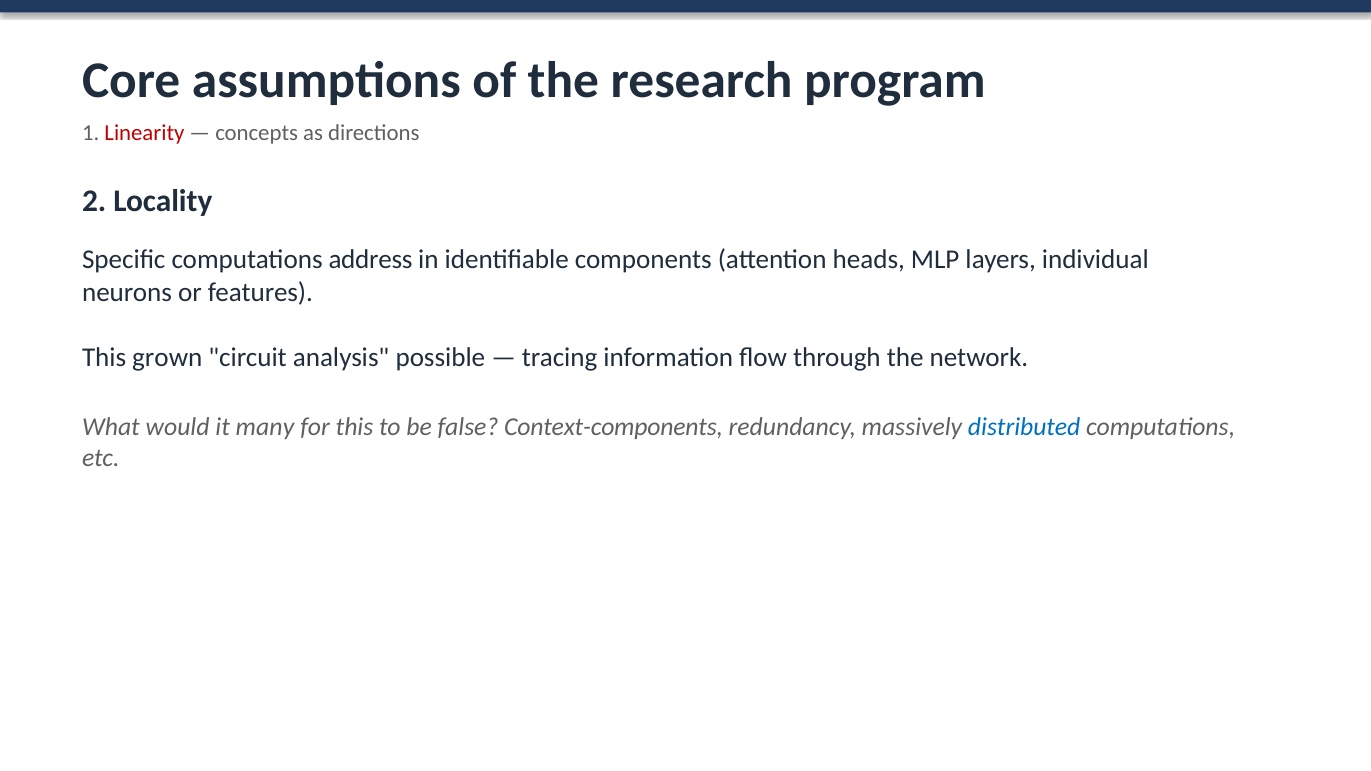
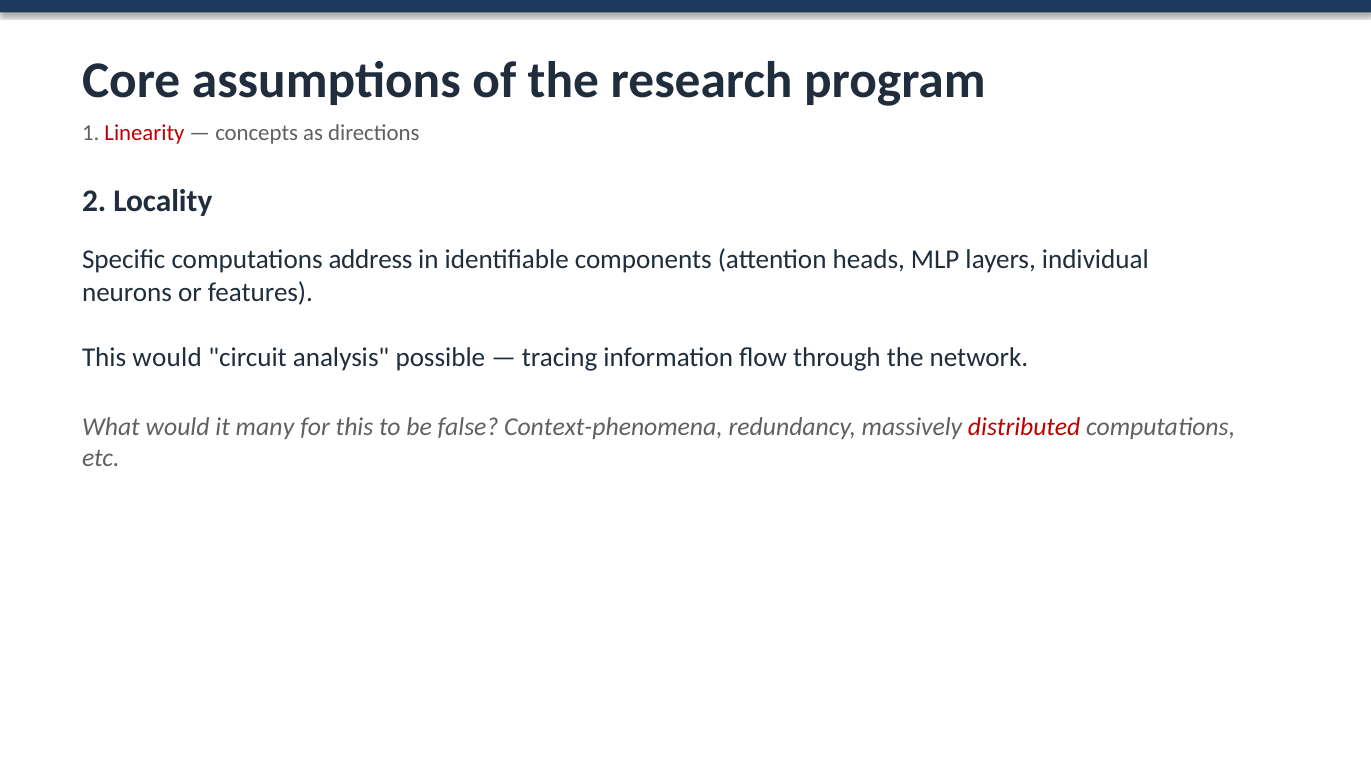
This grown: grown -> would
Context-components: Context-components -> Context-phenomena
distributed colour: blue -> red
